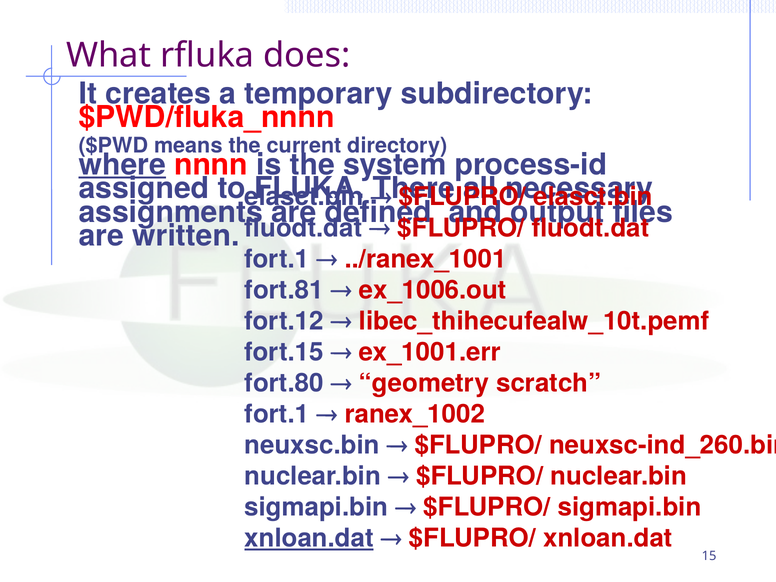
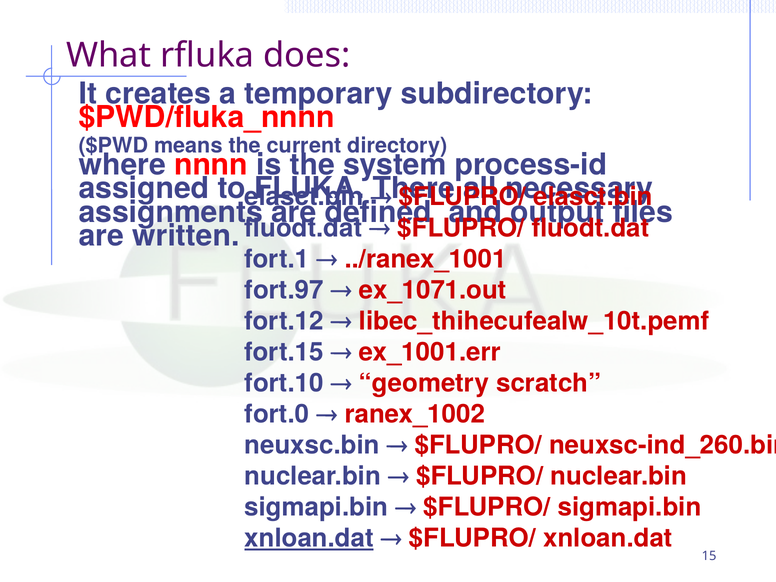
where underline: present -> none
fort.81: fort.81 -> fort.97
ex_1006.out: ex_1006.out -> ex_1071.out
fort.80: fort.80 -> fort.10
fort.1 at (277, 414): fort.1 -> fort.0
